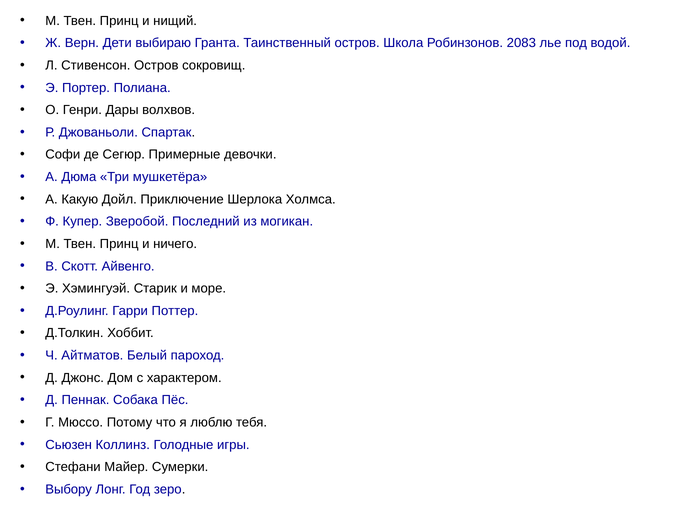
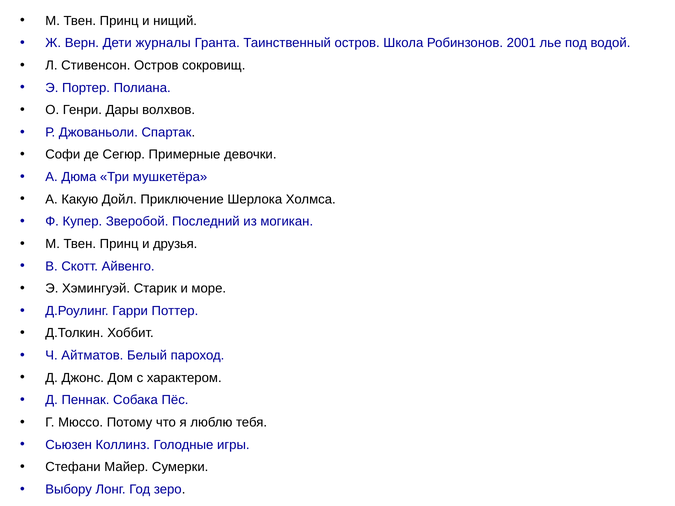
выбираю: выбираю -> журналы
2083: 2083 -> 2001
ничего: ничего -> друзья
